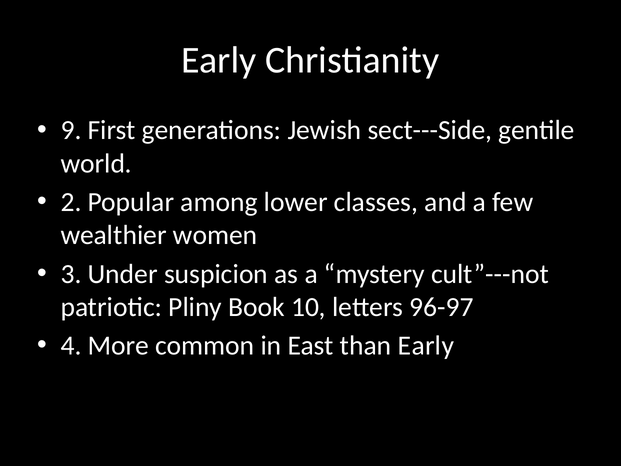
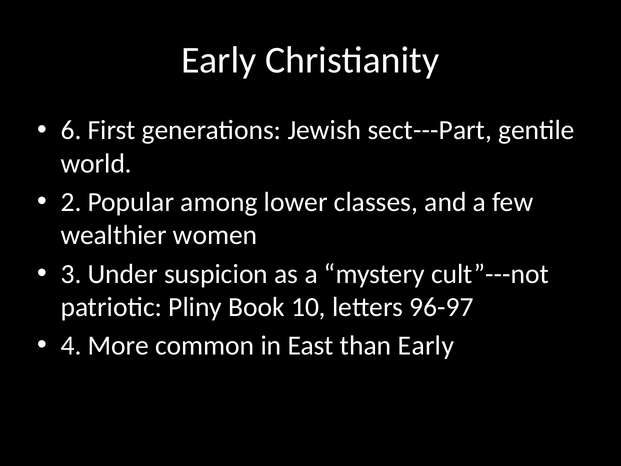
9: 9 -> 6
sect---Side: sect---Side -> sect---Part
